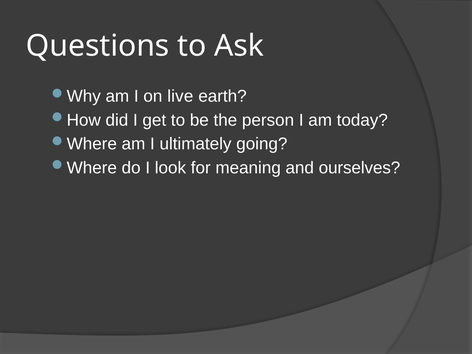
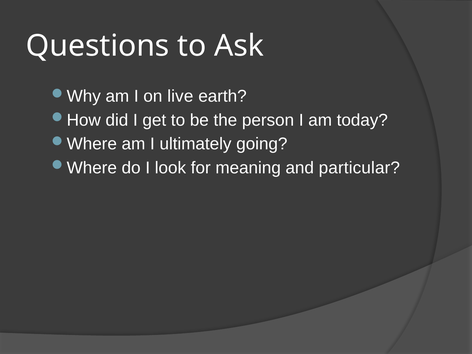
ourselves: ourselves -> particular
